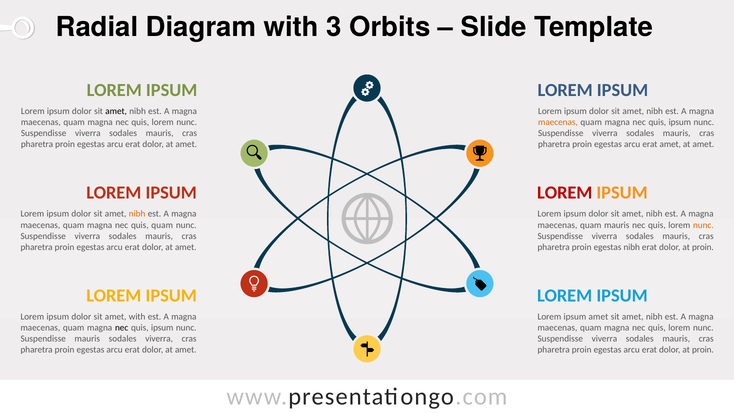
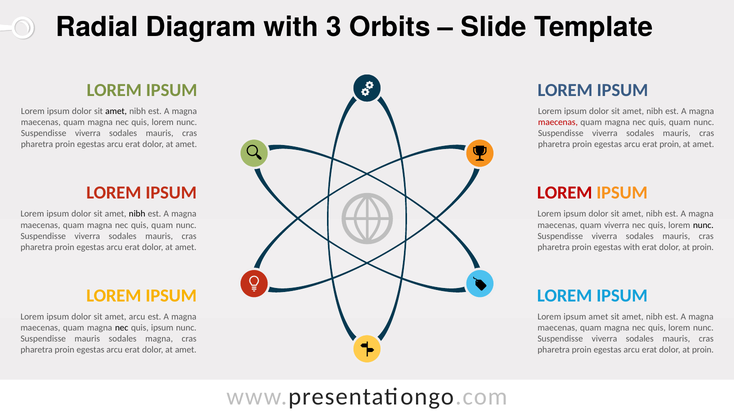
maecenas at (558, 122) colour: orange -> red
ipsum at (680, 122): ipsum -> quam
erat amet: amet -> proin
nibh at (137, 214) colour: orange -> black
quam mauris: mauris -> viverra
nunc at (703, 225) colour: orange -> black
egestas nibh: nibh -> with
amet with: with -> arcu
sodales viverra: viverra -> magna
